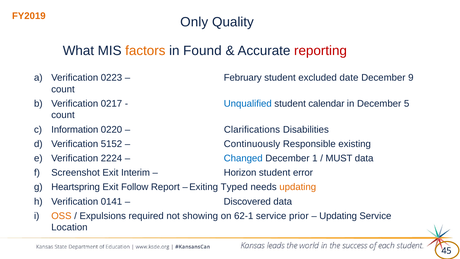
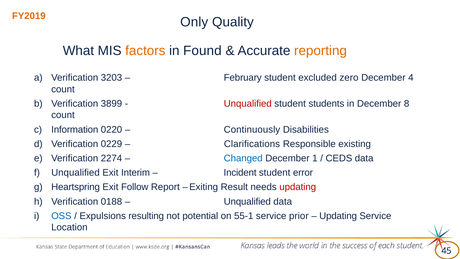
reporting colour: red -> orange
0223: 0223 -> 3203
date: date -> zero
9: 9 -> 4
0217: 0217 -> 3899
Unqualified at (248, 104) colour: blue -> red
calendar: calendar -> students
5: 5 -> 8
Clarifications: Clarifications -> Continuously
5152: 5152 -> 0229
Continuously: Continuously -> Clarifications
2224: 2224 -> 2274
MUST: MUST -> CEDS
Screenshot at (76, 173): Screenshot -> Unqualified
Horizon: Horizon -> Incident
Typed: Typed -> Result
updating at (298, 187) colour: orange -> red
0141: 0141 -> 0188
Discovered at (247, 201): Discovered -> Unqualified
OSS colour: orange -> blue
required: required -> resulting
showing: showing -> potential
62-1: 62-1 -> 55-1
